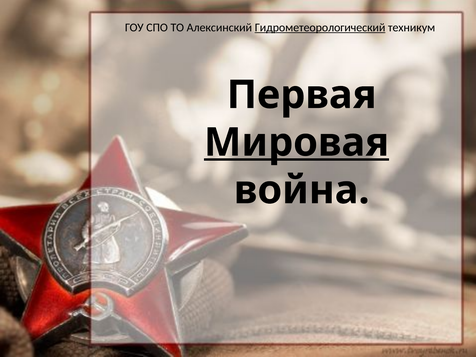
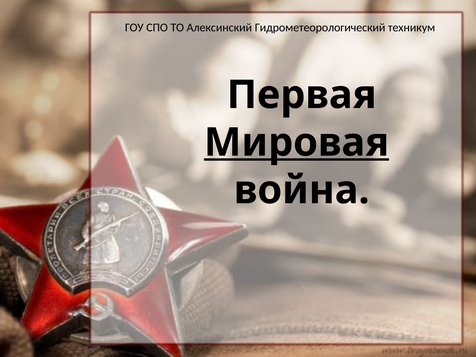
Гидрометеорологический underline: present -> none
